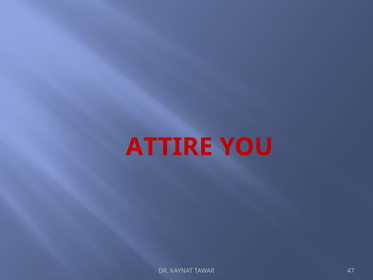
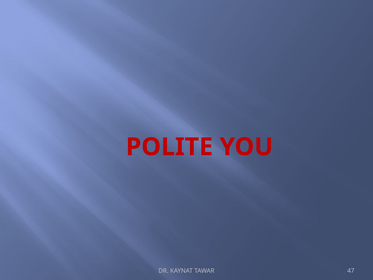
ATTIRE: ATTIRE -> POLITE
